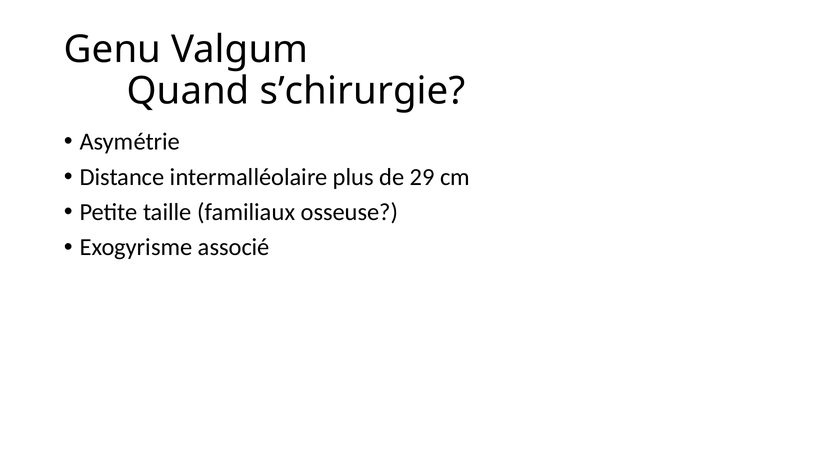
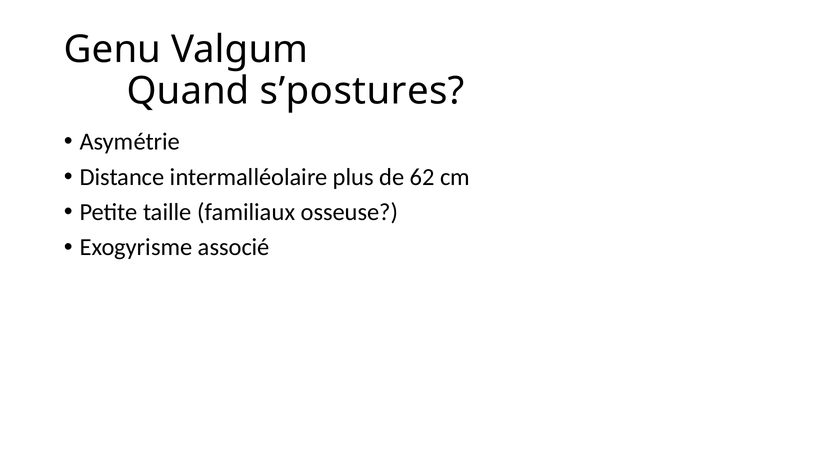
s’chirurgie: s’chirurgie -> s’postures
29: 29 -> 62
